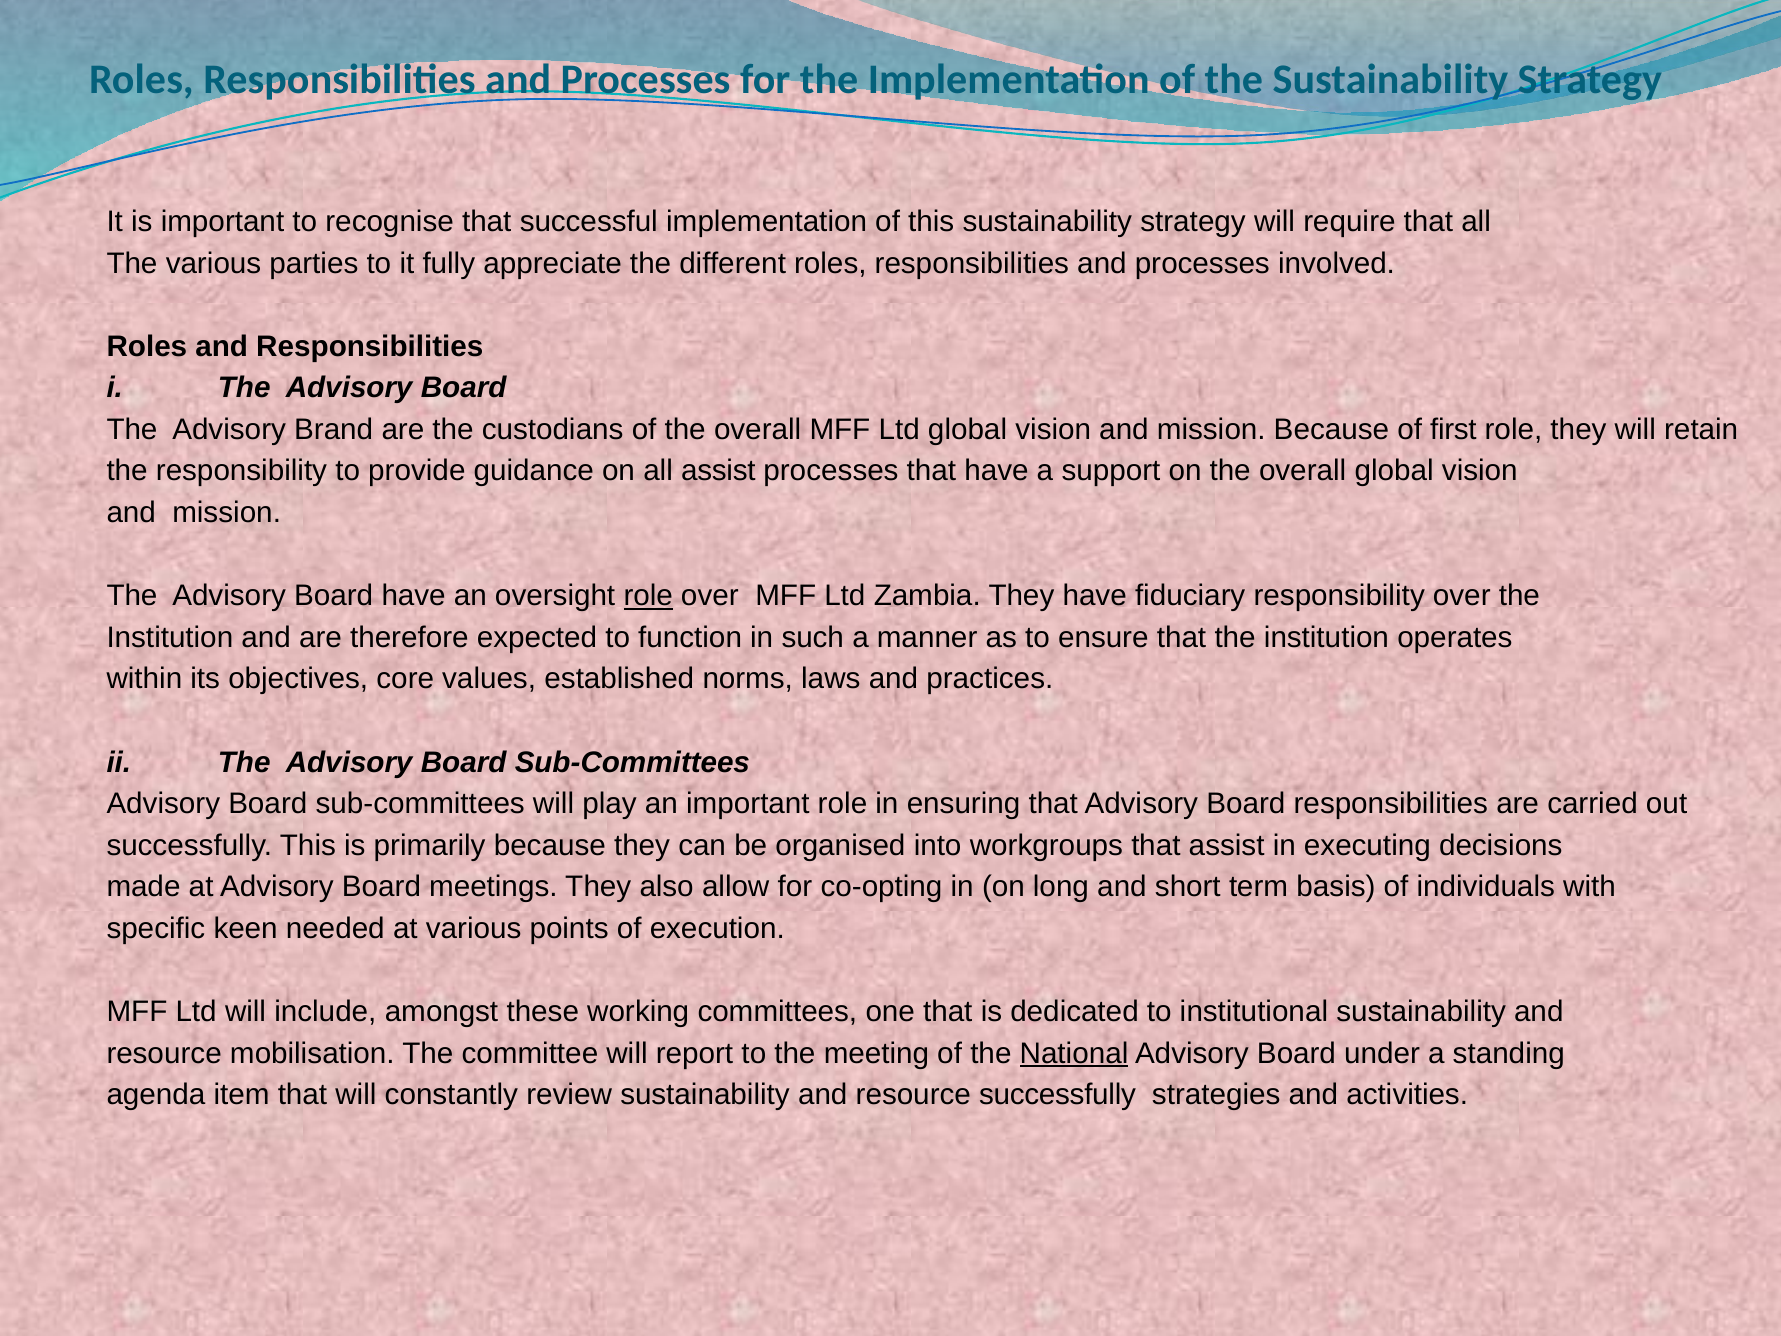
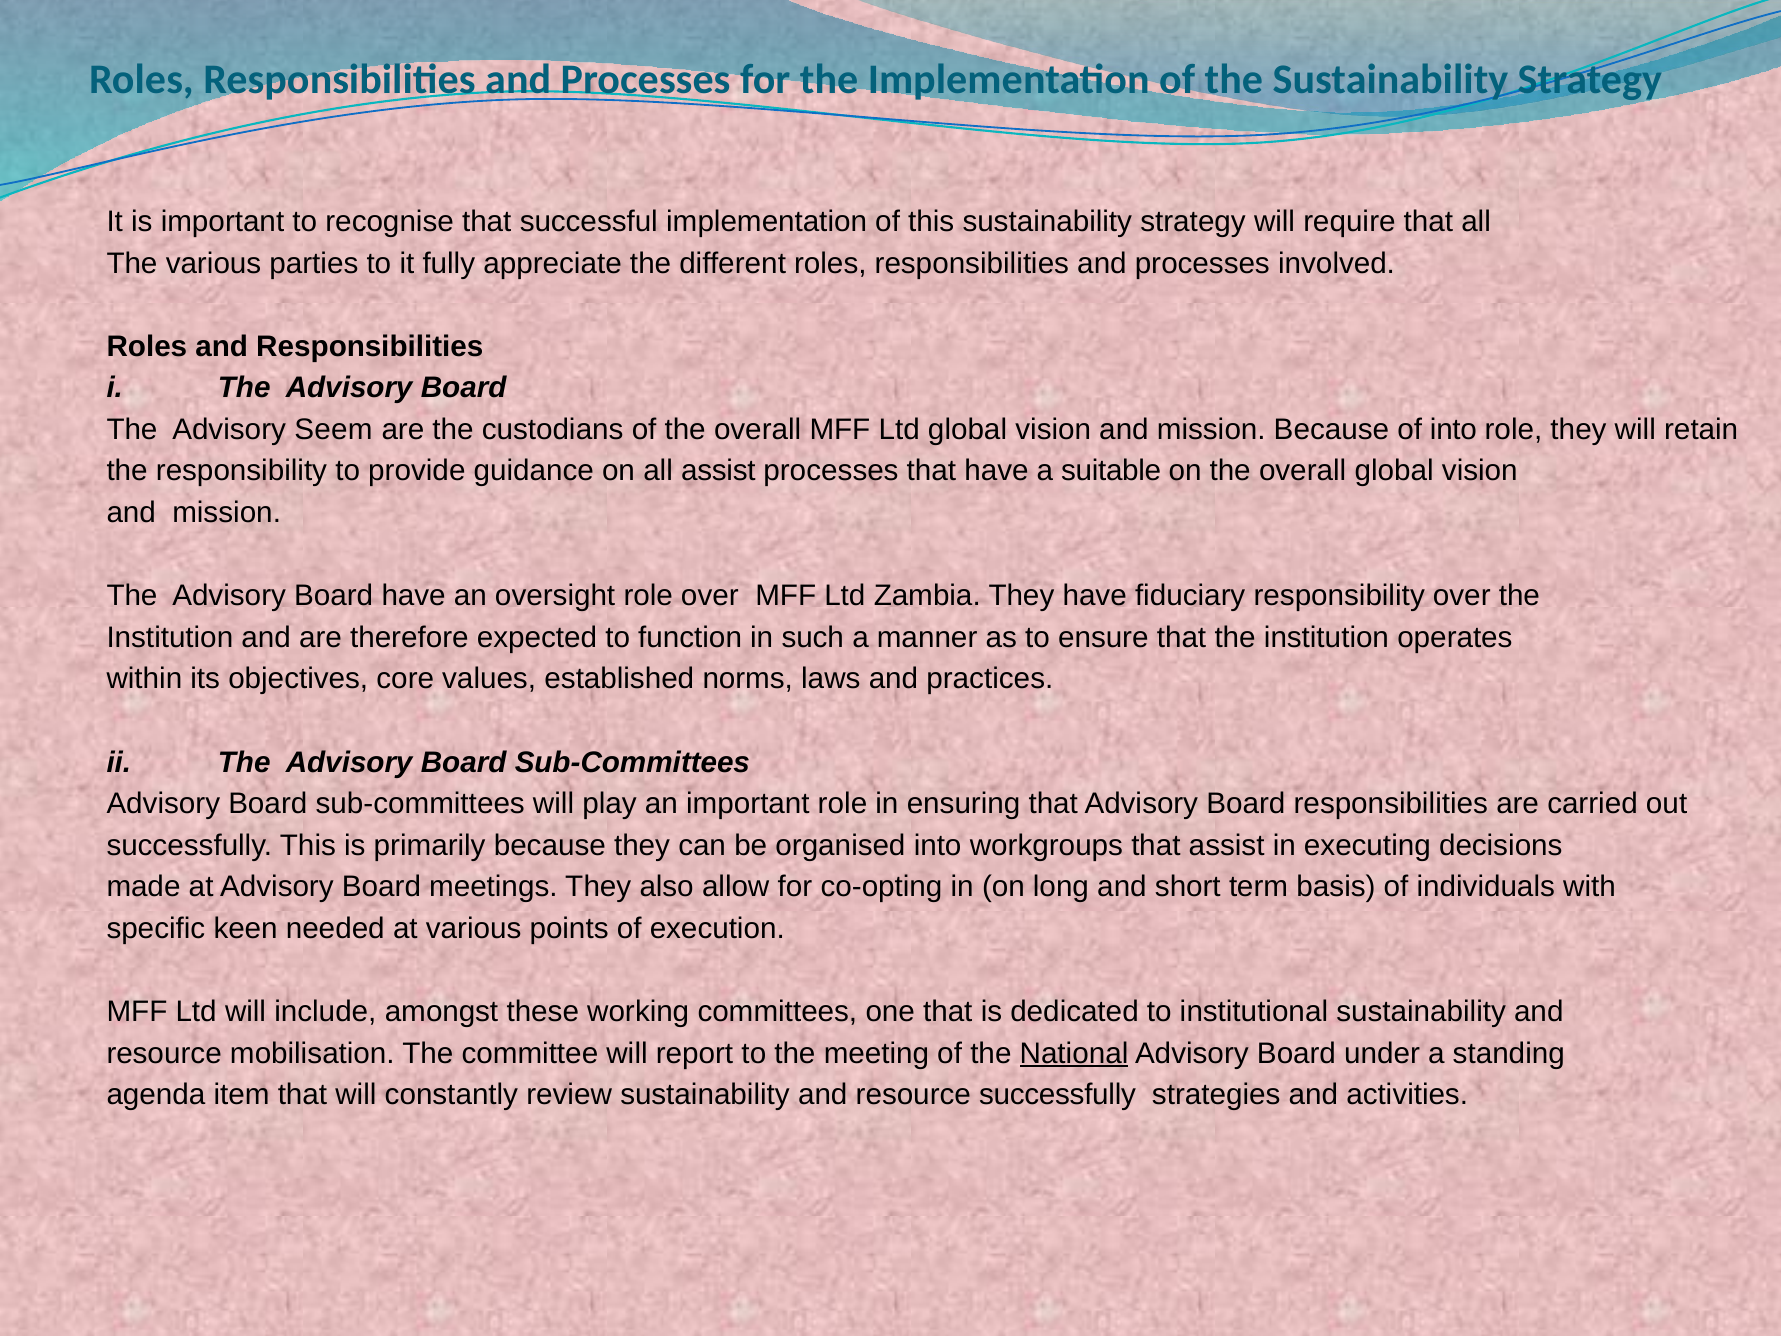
Brand: Brand -> Seem
of first: first -> into
support: support -> suitable
role at (648, 596) underline: present -> none
